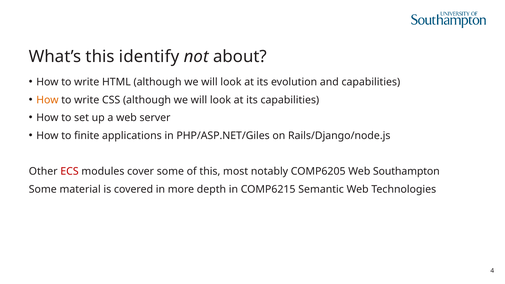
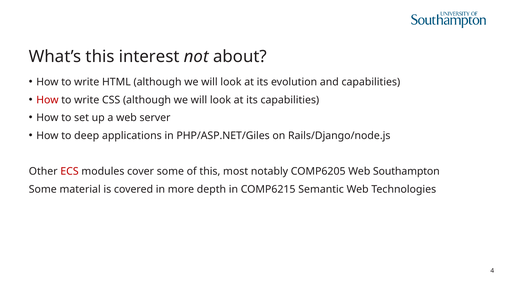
identify: identify -> interest
How at (47, 100) colour: orange -> red
finite: finite -> deep
